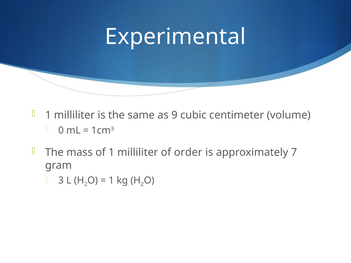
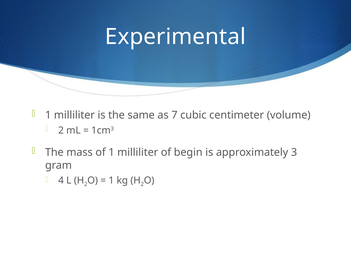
9: 9 -> 7
0 at (61, 130): 0 -> 2
order: order -> begin
7: 7 -> 3
3: 3 -> 4
